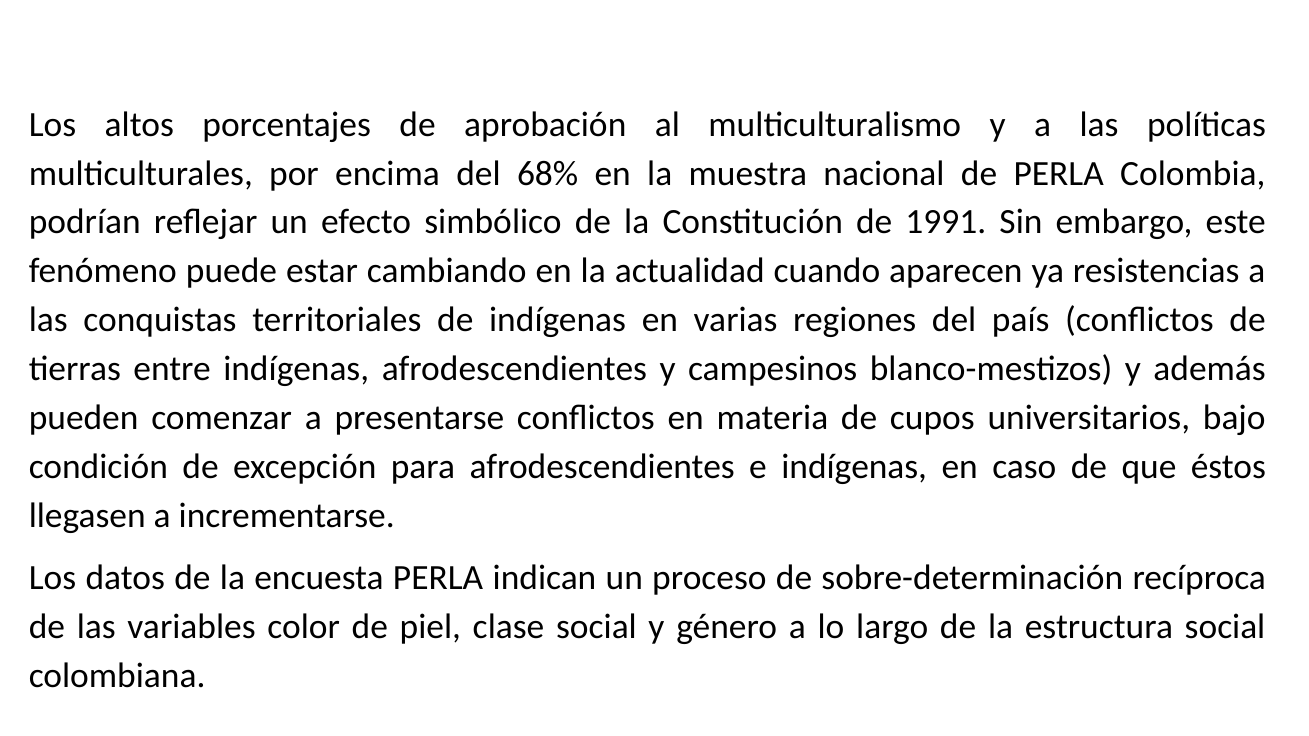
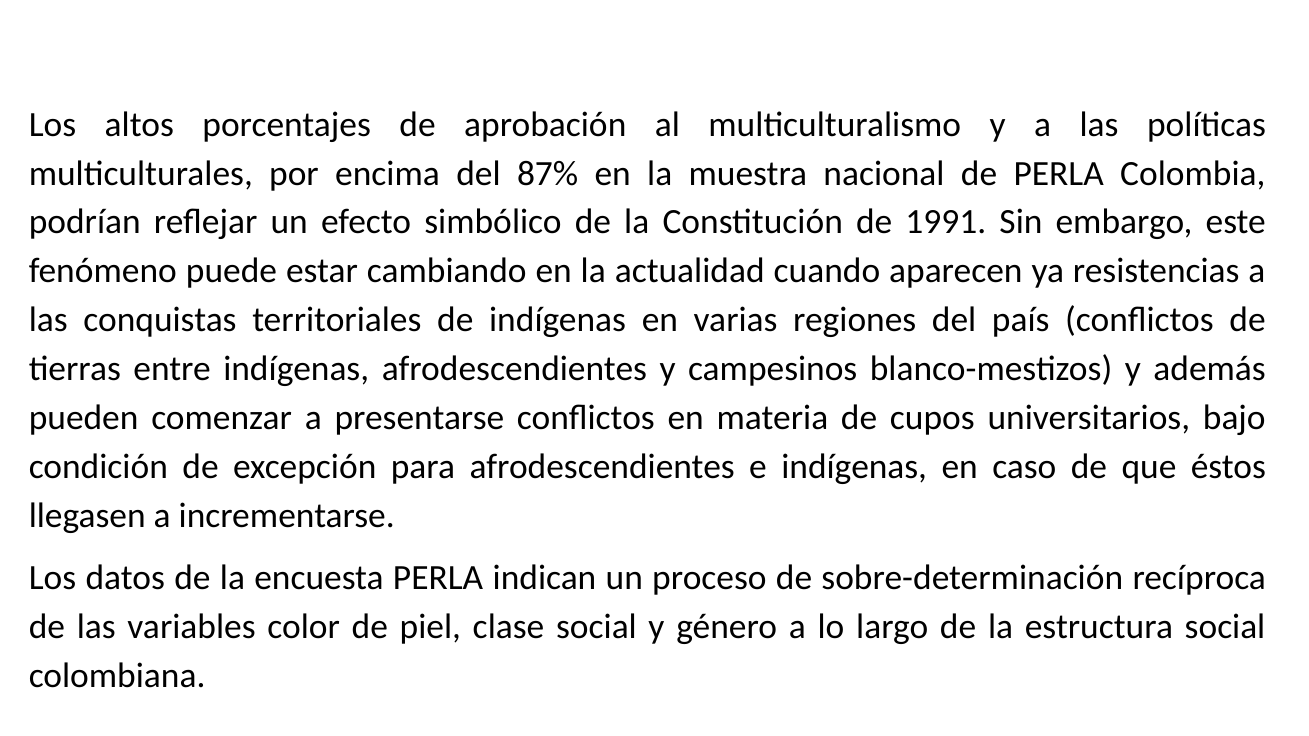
68%: 68% -> 87%
